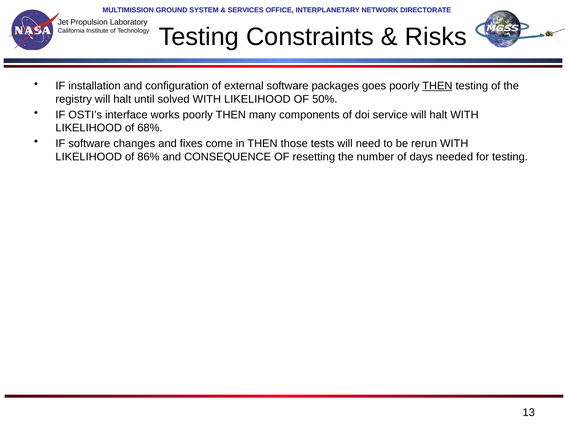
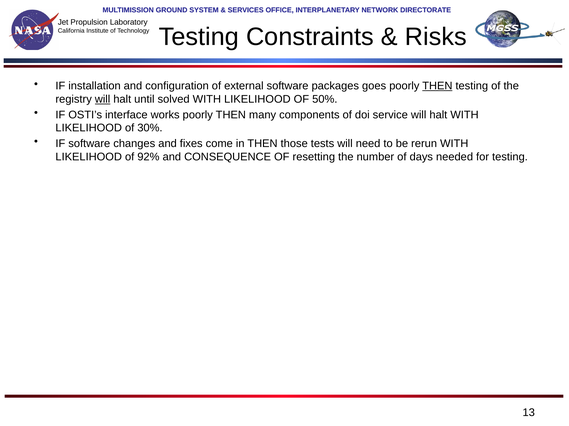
will at (103, 99) underline: none -> present
68%: 68% -> 30%
86%: 86% -> 92%
